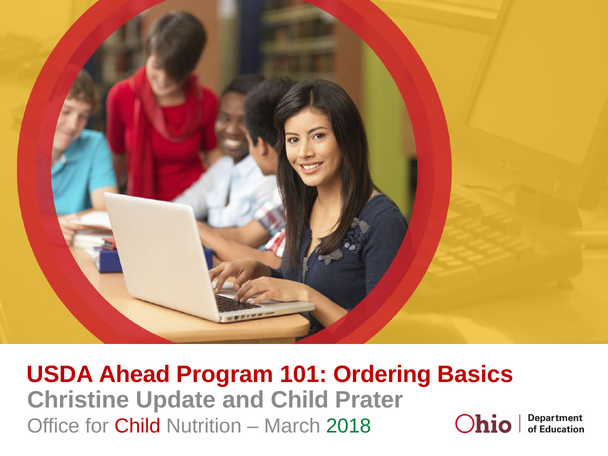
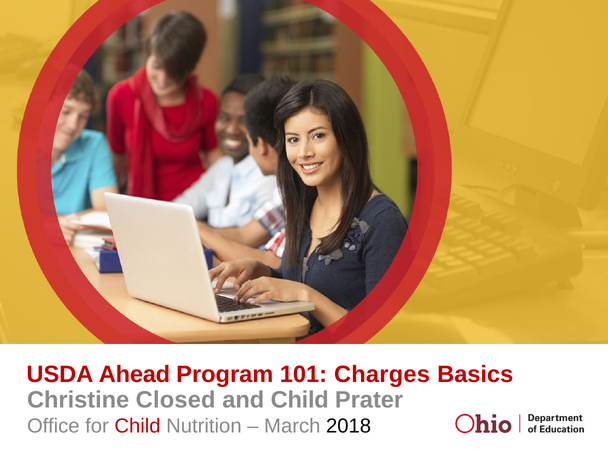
Ordering: Ordering -> Charges
Update: Update -> Closed
2018 colour: green -> black
